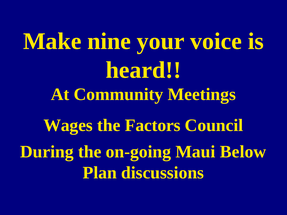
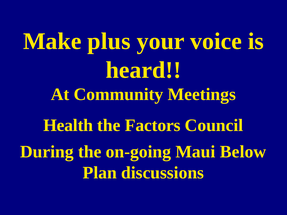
nine: nine -> plus
Wages: Wages -> Health
